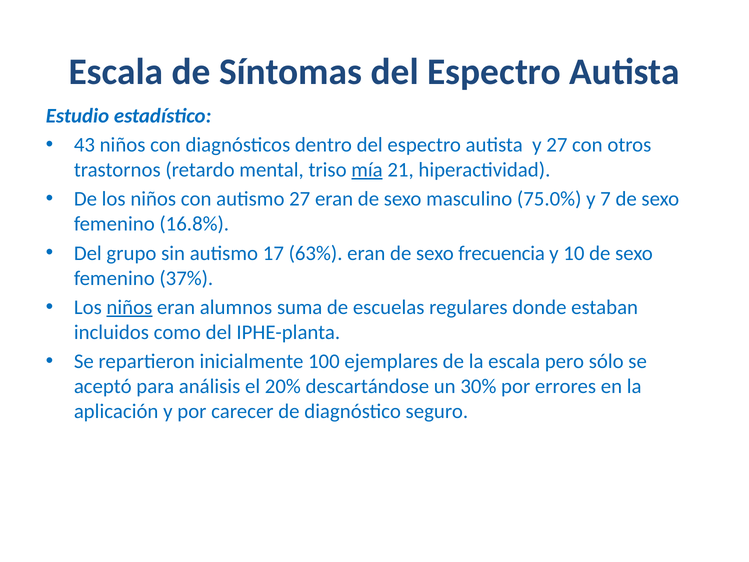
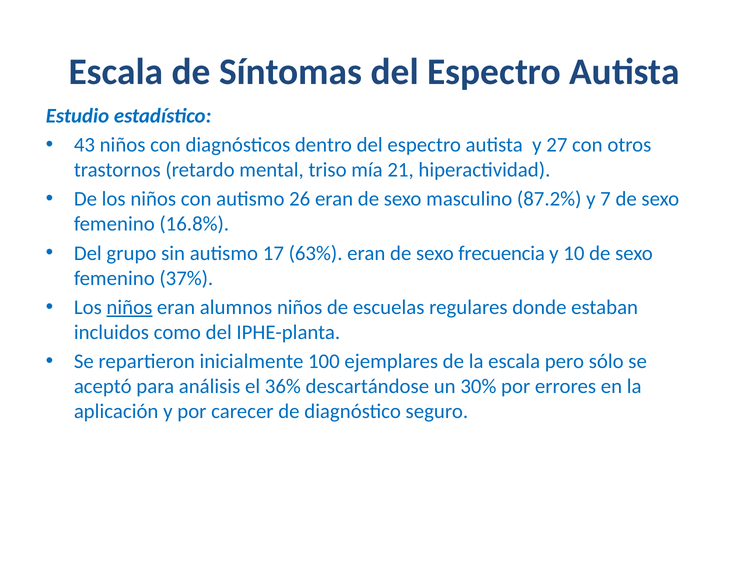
mía underline: present -> none
autismo 27: 27 -> 26
75.0%: 75.0% -> 87.2%
alumnos suma: suma -> niños
20%: 20% -> 36%
